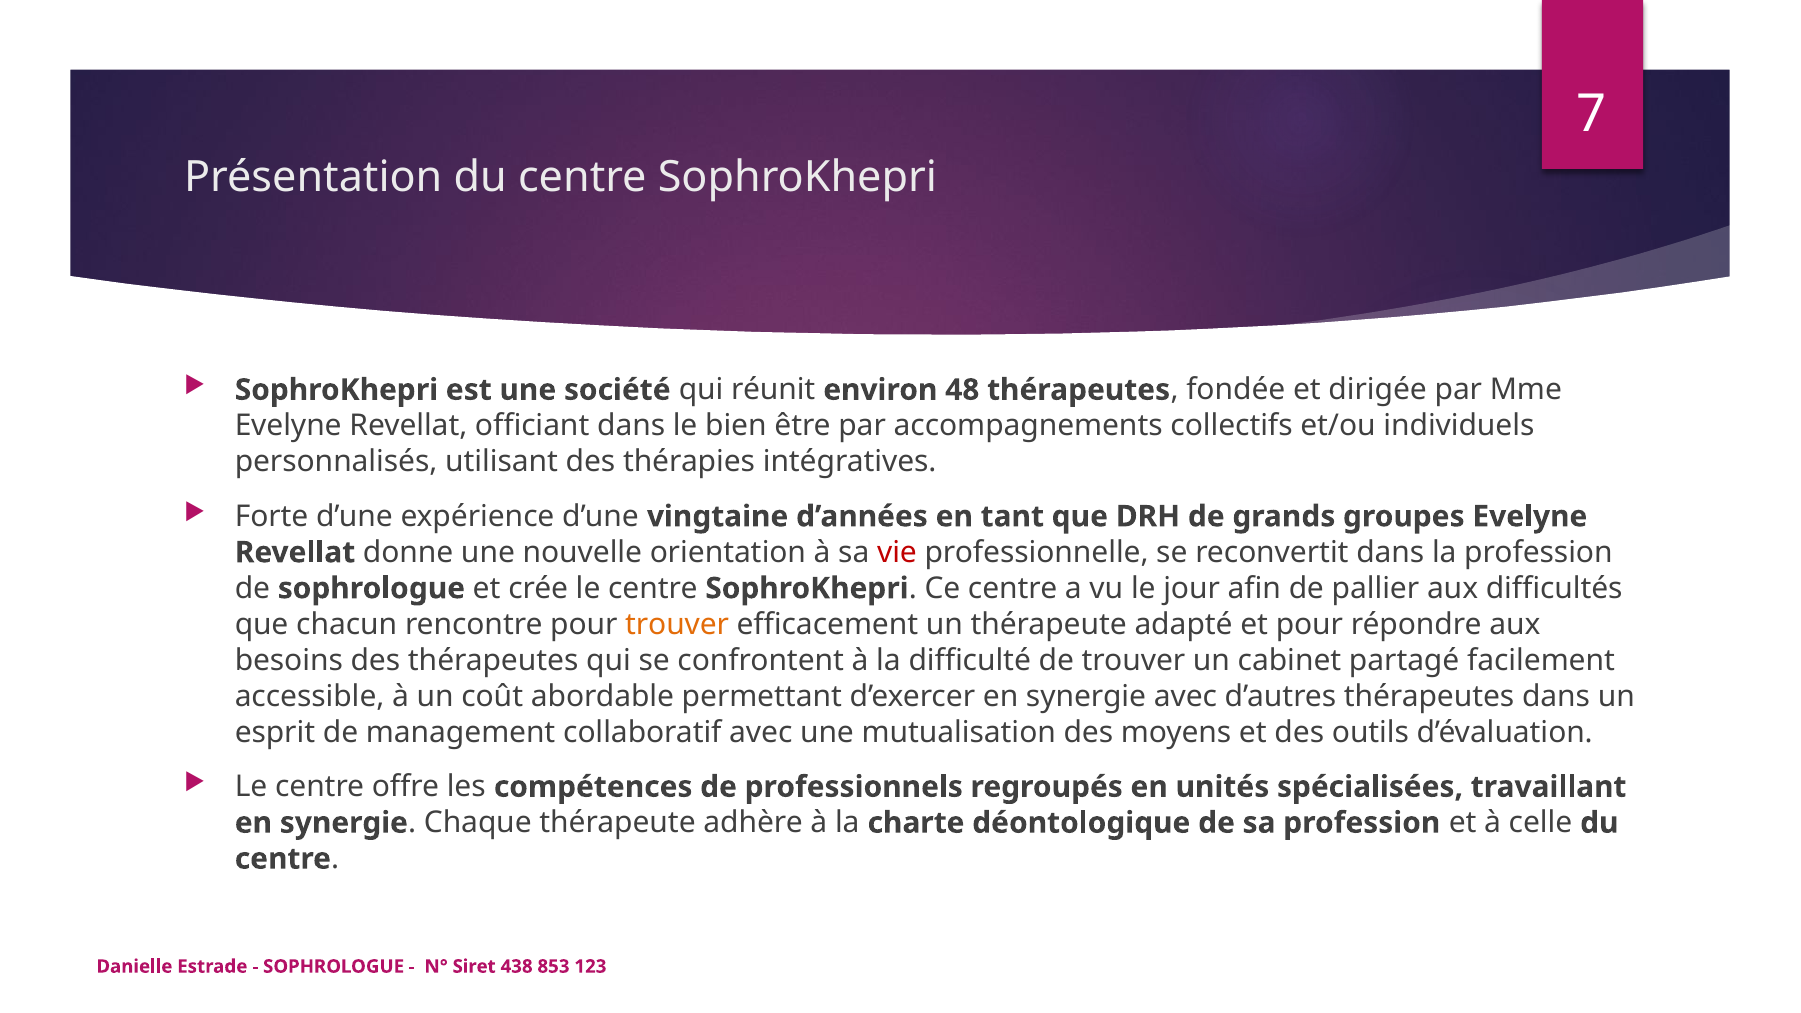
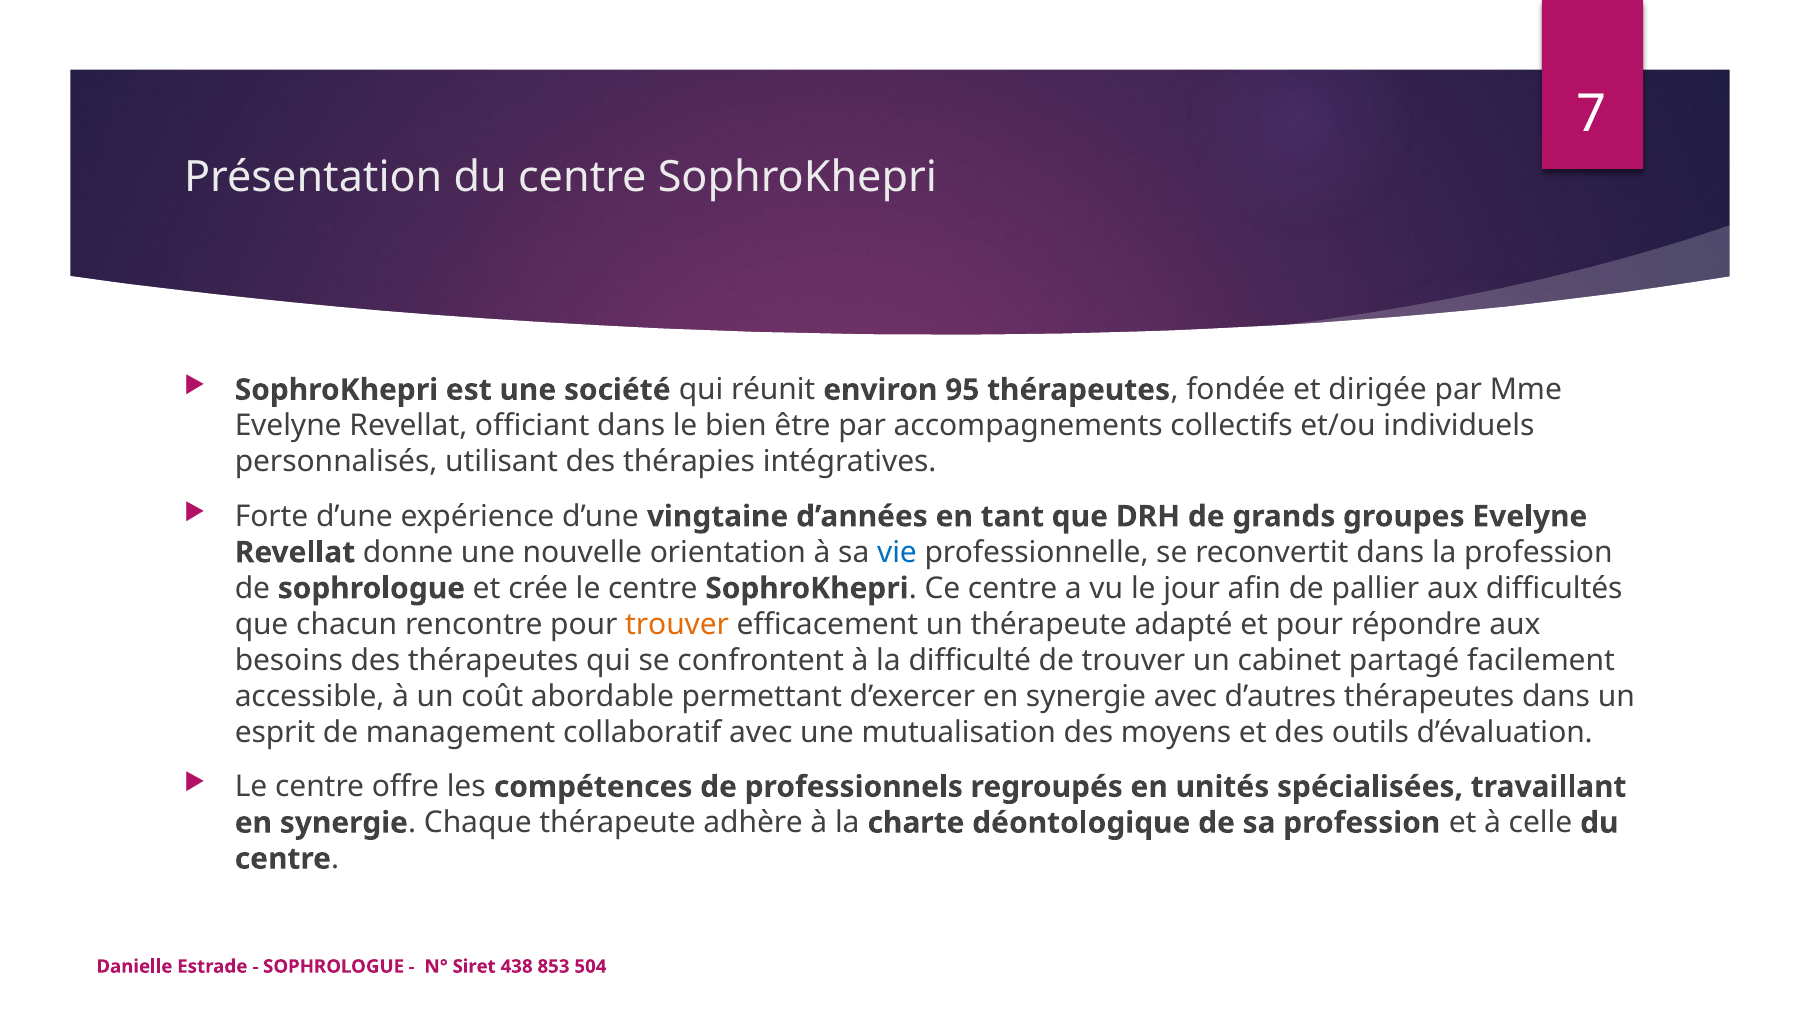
48: 48 -> 95
vie colour: red -> blue
123: 123 -> 504
